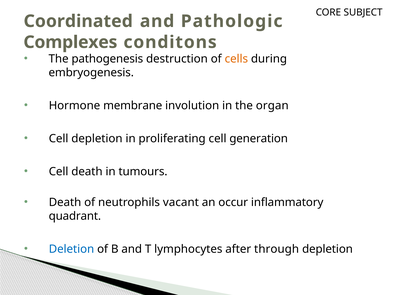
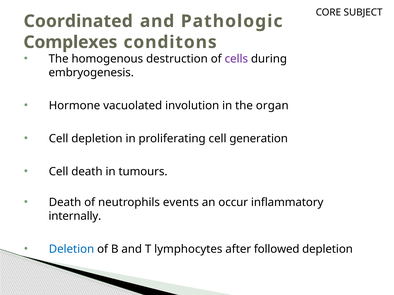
pathogenesis: pathogenesis -> homogenous
cells colour: orange -> purple
membrane: membrane -> vacuolated
vacant: vacant -> events
quadrant: quadrant -> internally
through: through -> followed
